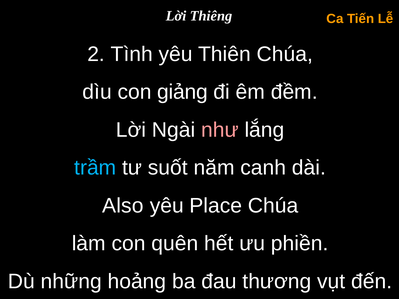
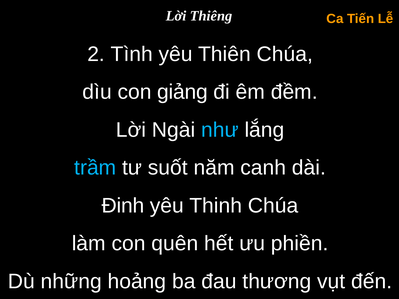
như colour: pink -> light blue
Also: Also -> Đinh
Place: Place -> Thinh
